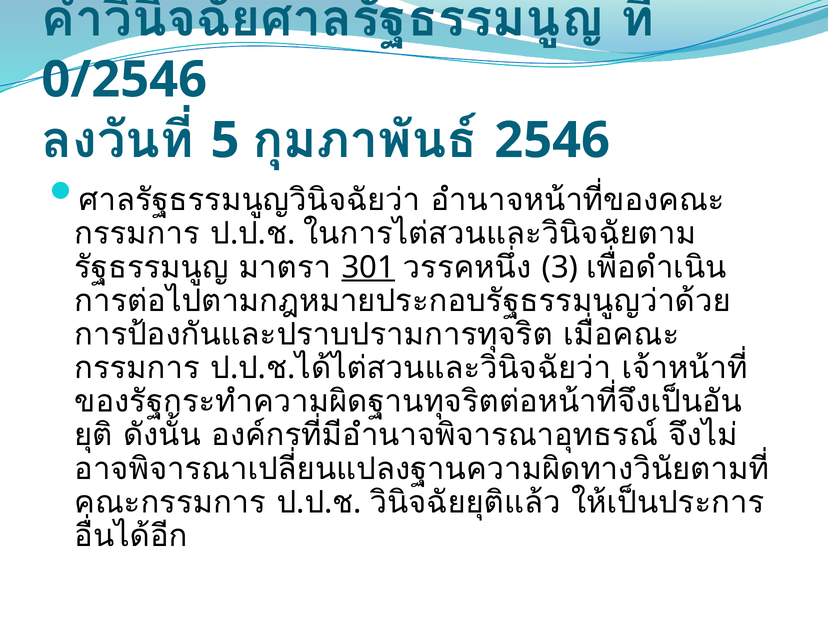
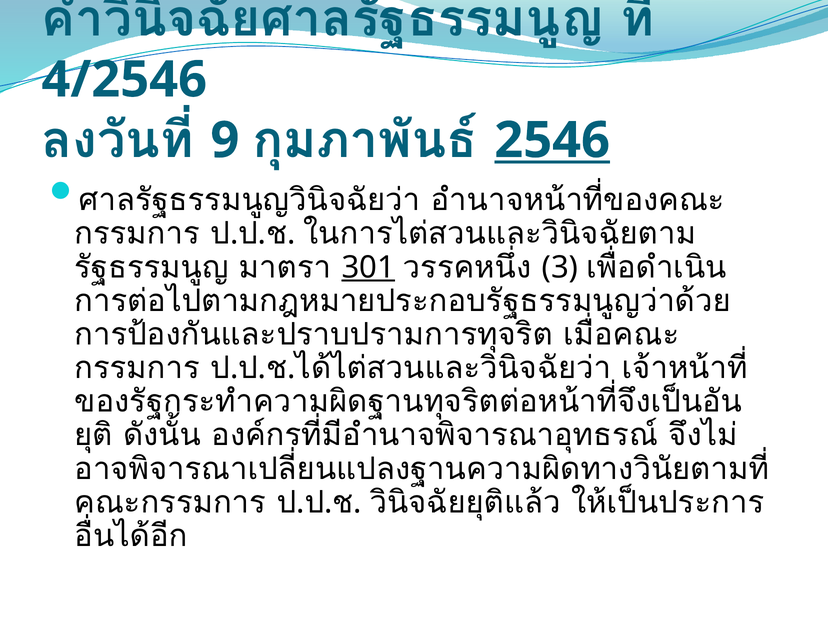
0/2546: 0/2546 -> 4/2546
5: 5 -> 9
2546 underline: none -> present
